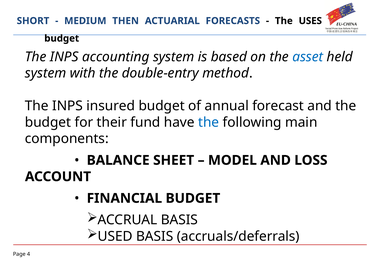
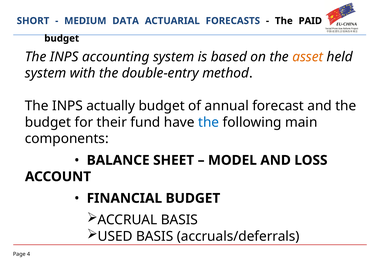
THEN: THEN -> DATA
USES: USES -> PAID
asset colour: blue -> orange
insured: insured -> actually
